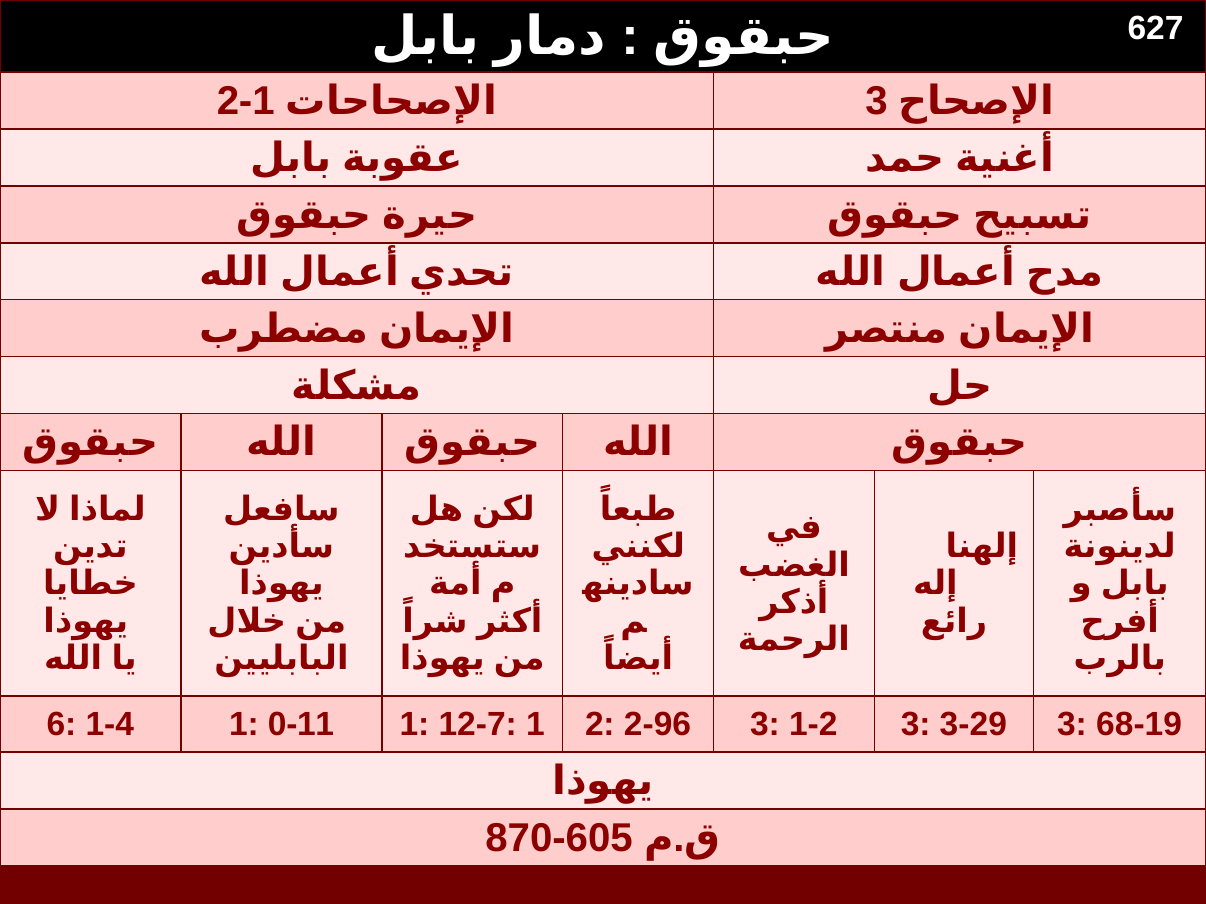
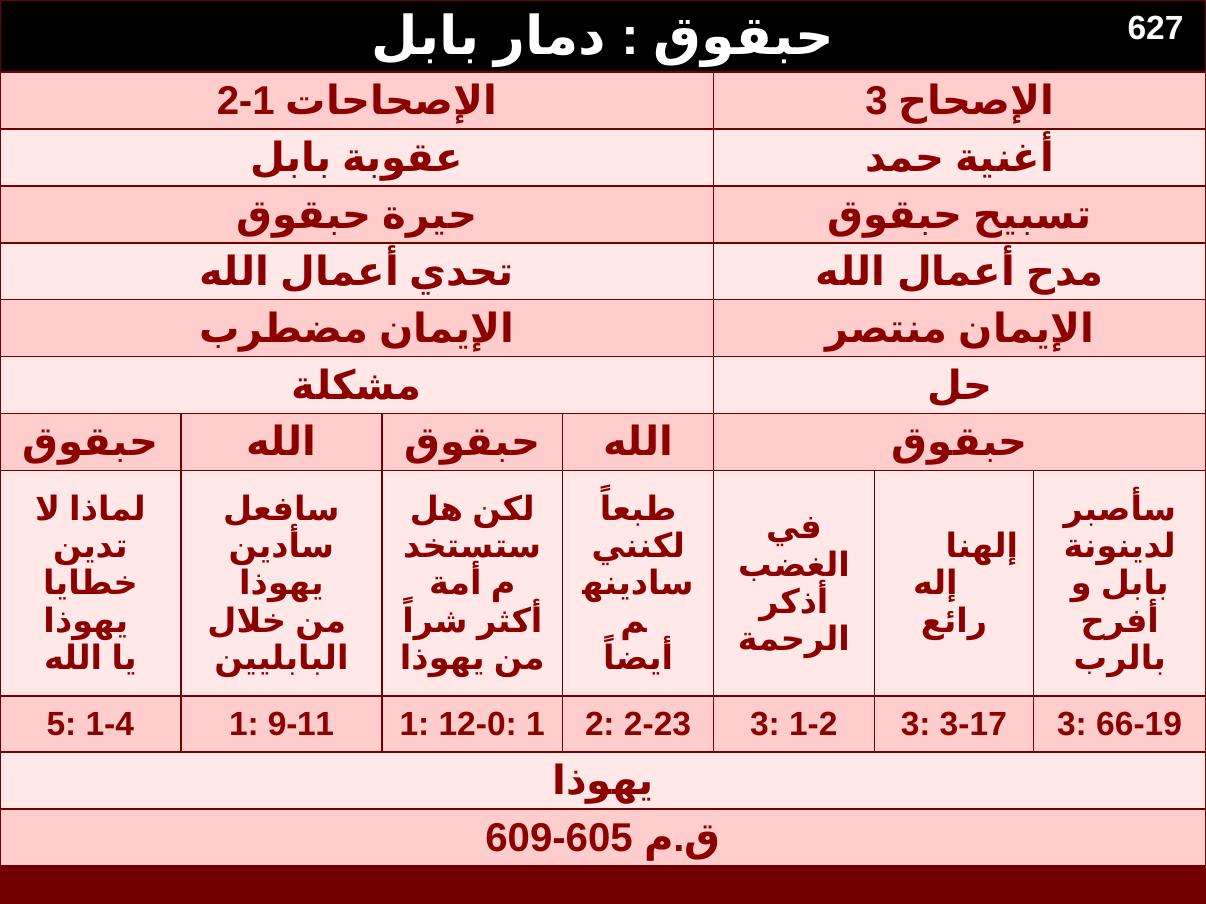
6: 6 -> 5
0-11: 0-11 -> 9-11
12-7: 12-7 -> 12-0
2-96: 2-96 -> 2-23
3-29: 3-29 -> 3-17
68-19: 68-19 -> 66-19
870-605: 870-605 -> 609-605
